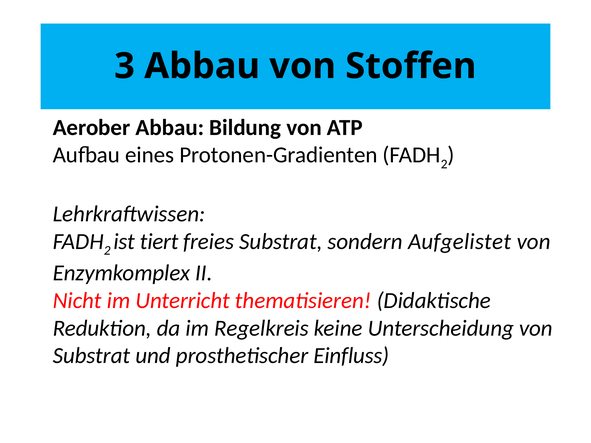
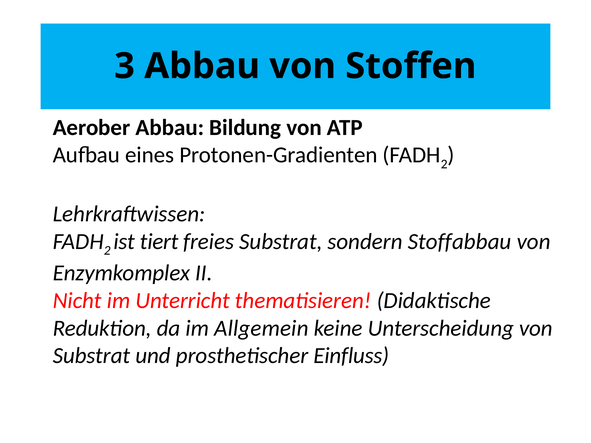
Aufgelistet: Aufgelistet -> Stoffabbau
Regelkreis: Regelkreis -> Allgemein
